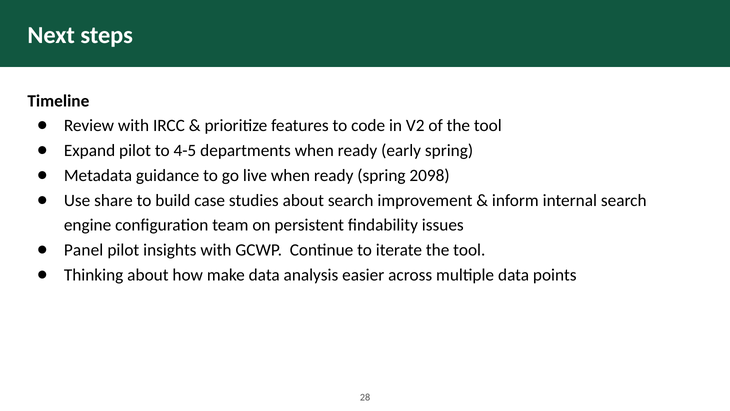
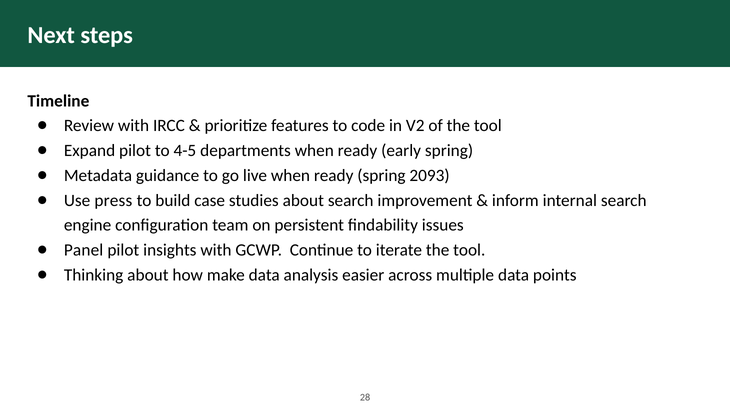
2098: 2098 -> 2093
share: share -> press
